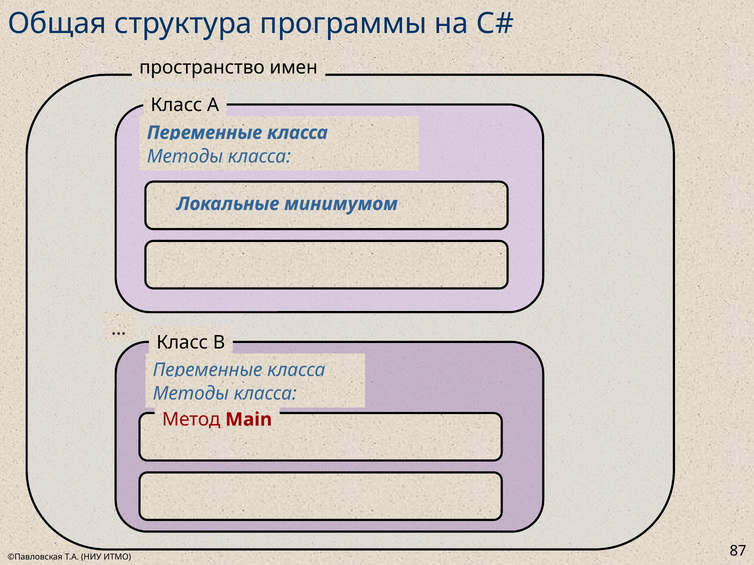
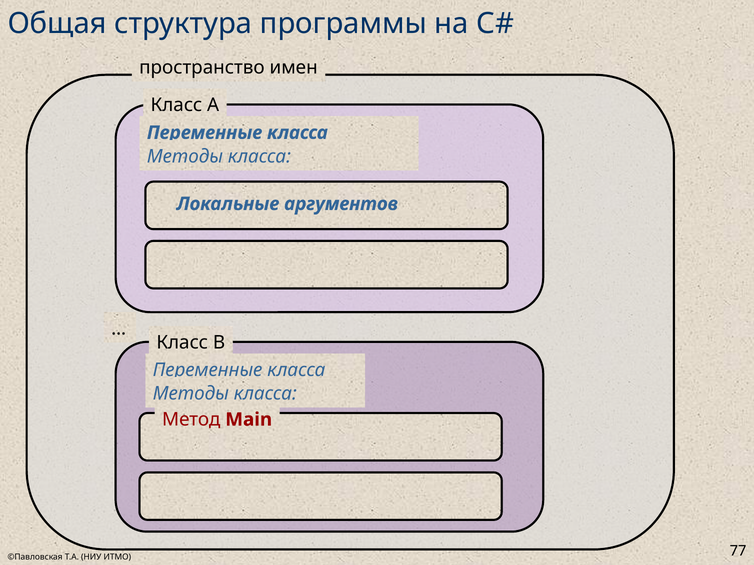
минимумом: минимумом -> аргументов
87: 87 -> 77
